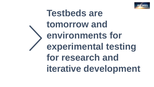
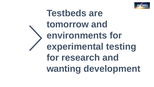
iterative: iterative -> wanting
